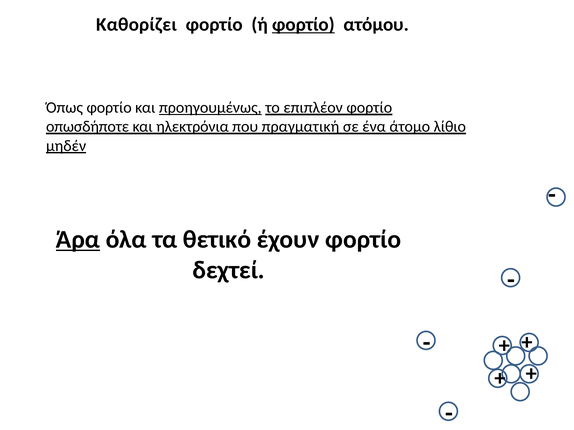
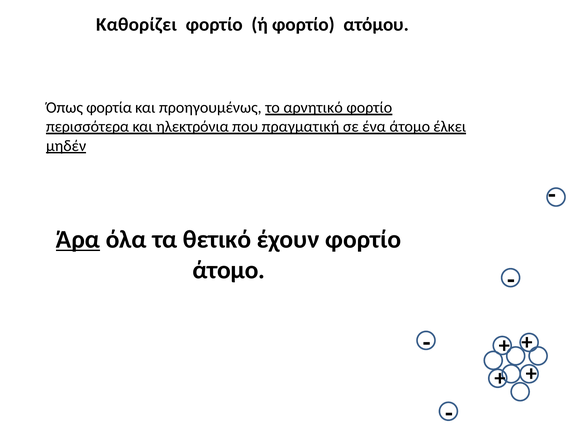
φορτίο at (303, 25) underline: present -> none
Όπως φορτίο: φορτίο -> φορτία
προηγουμένως underline: present -> none
επιπλέον: επιπλέον -> αρνητικό
οπωσδήποτε: οπωσδήποτε -> περισσότερα
λίθιο: λίθιο -> έλκει
δεχτεί at (229, 270): δεχτεί -> άτομο
